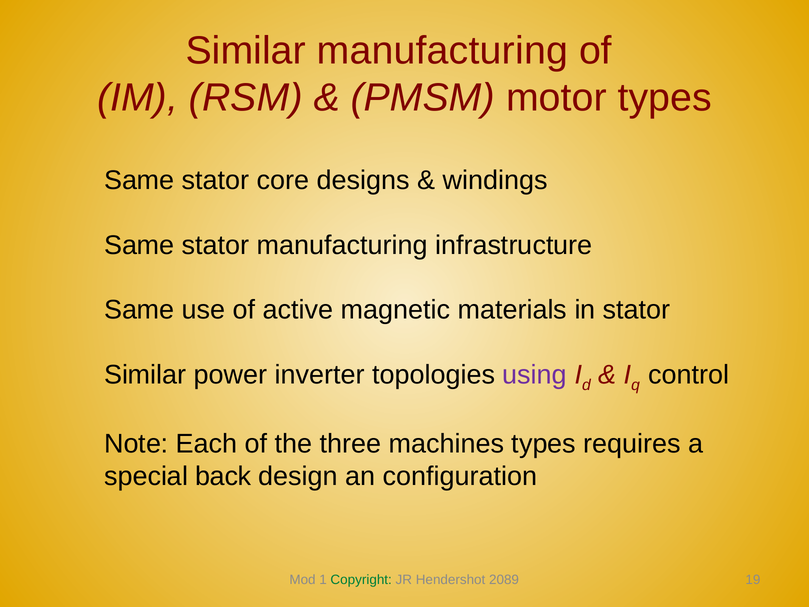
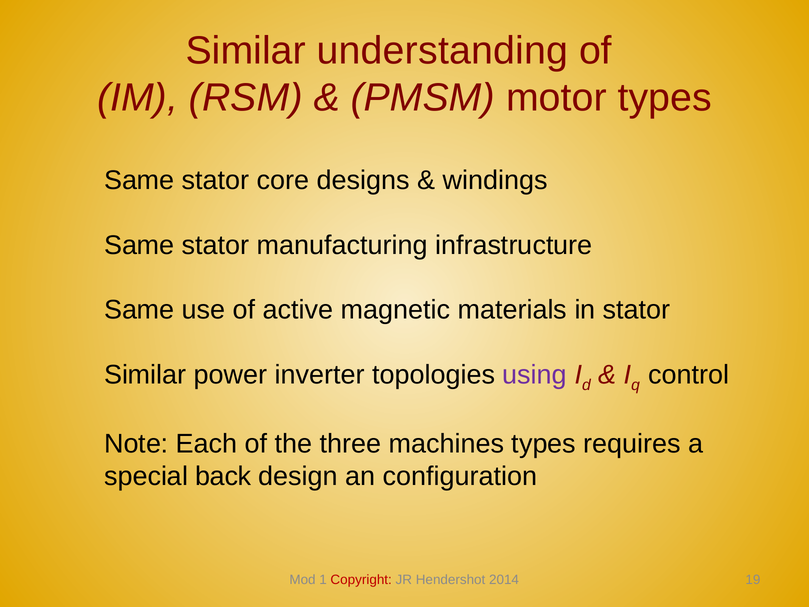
Similar manufacturing: manufacturing -> understanding
Copyright colour: green -> red
2089: 2089 -> 2014
